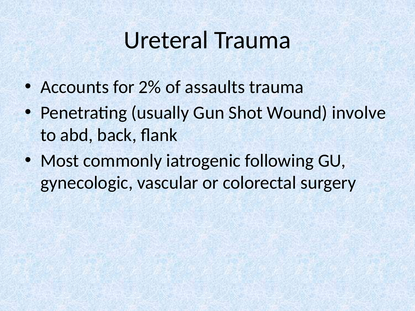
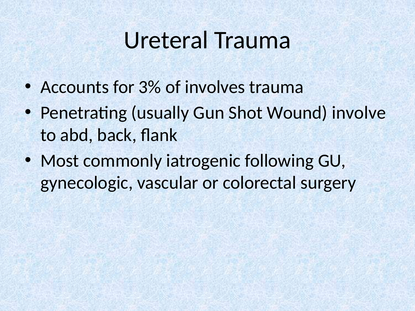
2%: 2% -> 3%
assaults: assaults -> involves
